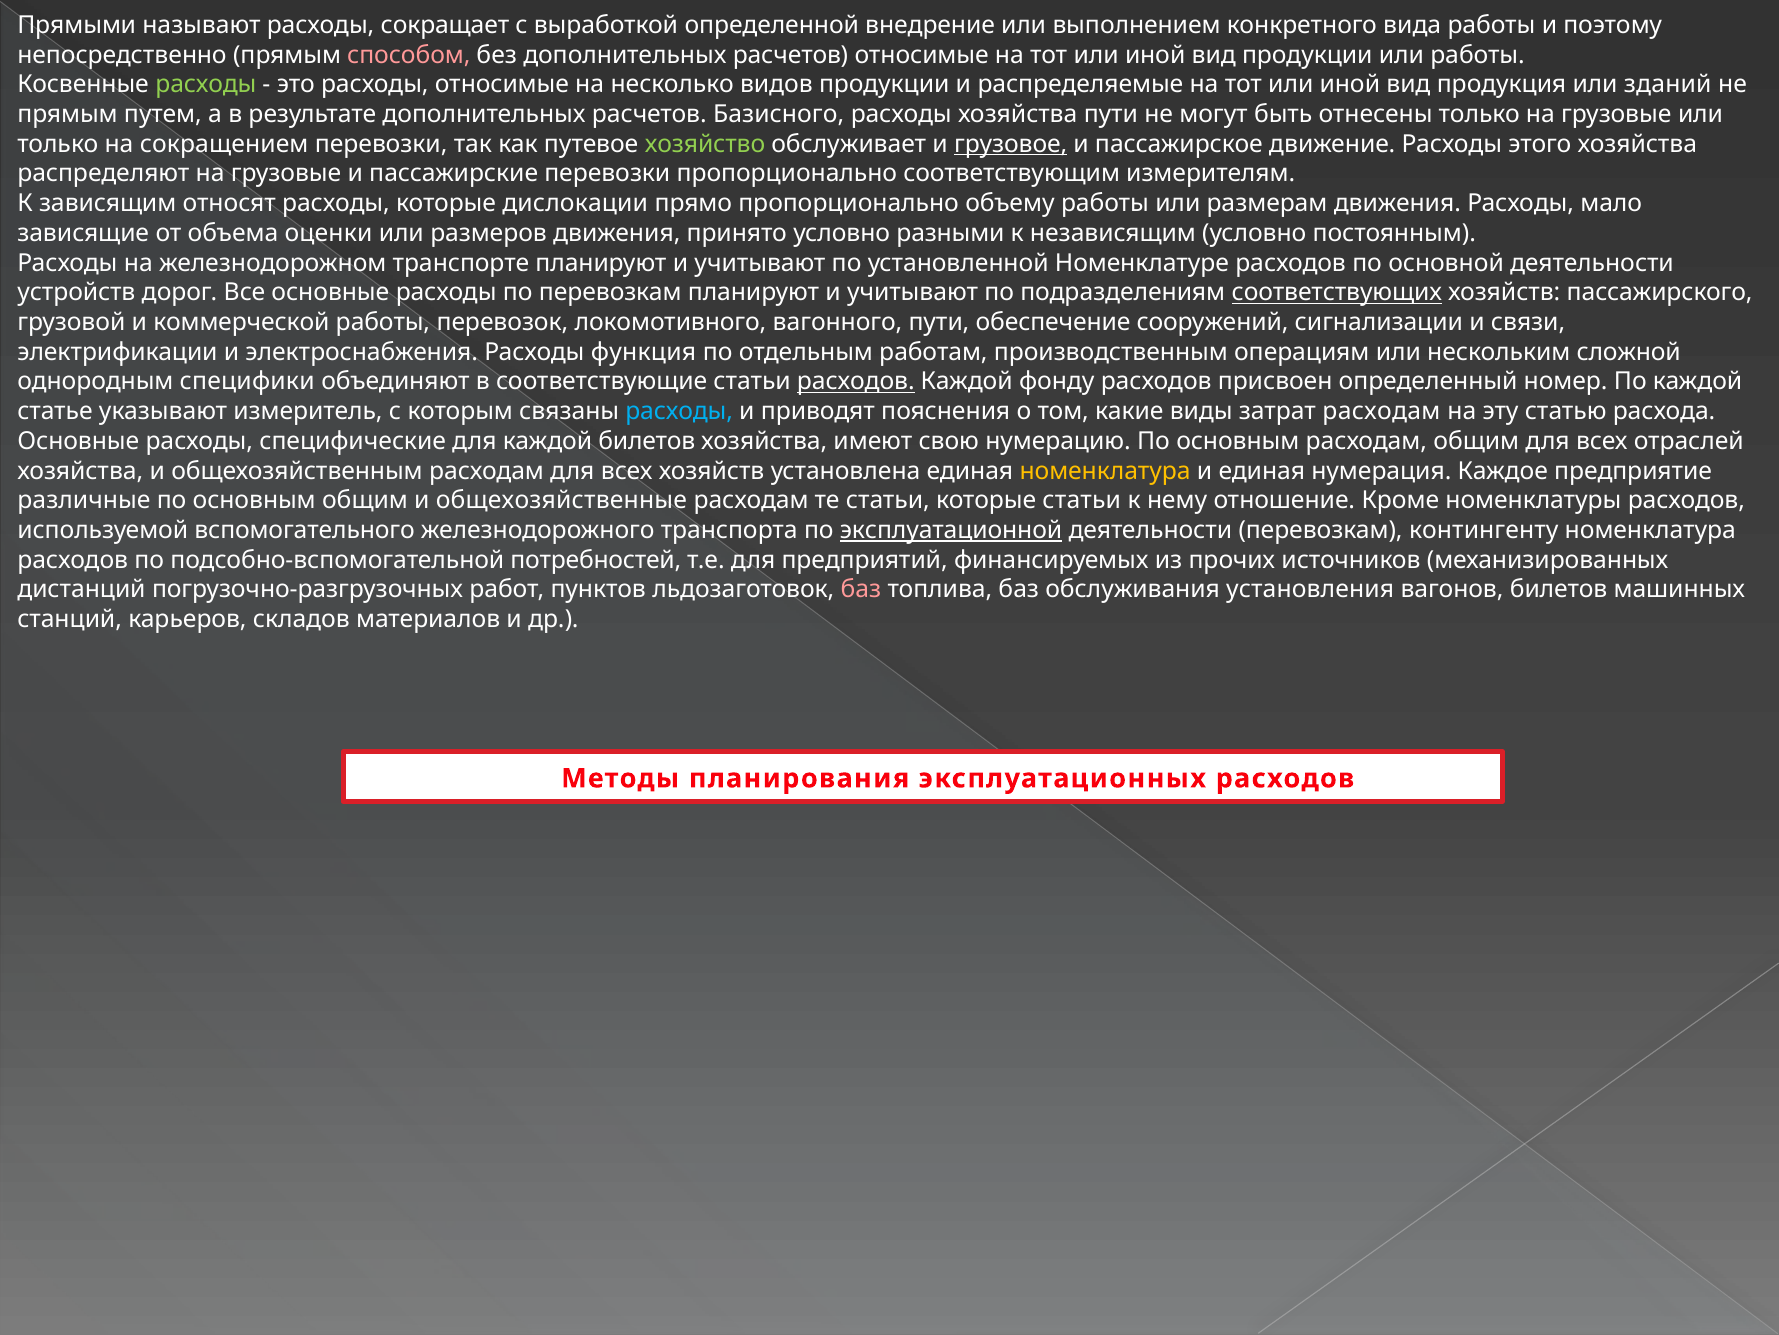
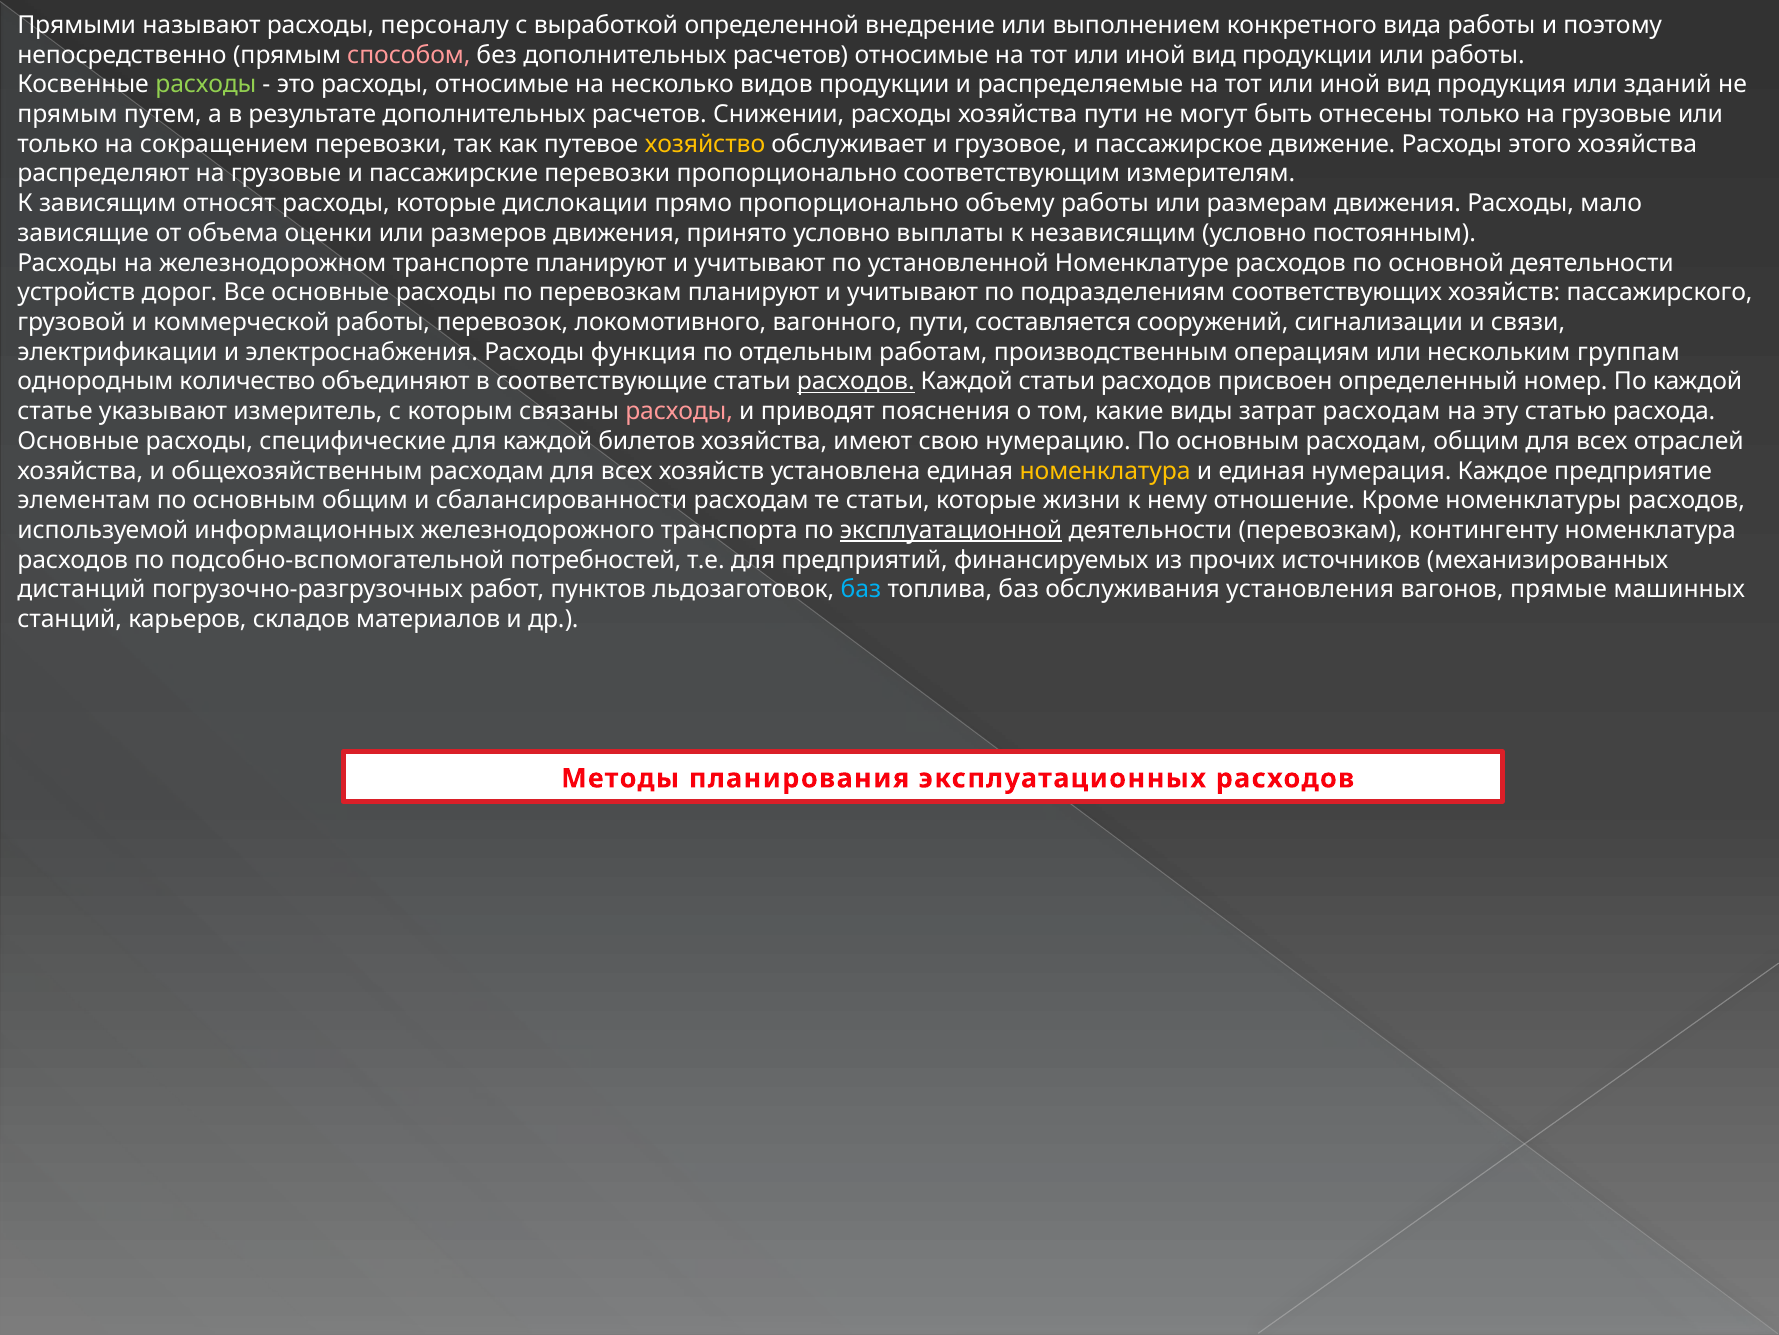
сокращает: сокращает -> персоналу
Базисного: Базисного -> Снижении
хозяйство colour: light green -> yellow
грузовое underline: present -> none
разными: разными -> выплаты
соответствующих underline: present -> none
обеспечение: обеспечение -> составляется
сложной: сложной -> группам
специфики: специфики -> количество
Каждой фонду: фонду -> статьи
расходы at (679, 411) colour: light blue -> pink
различные: различные -> элементам
общехозяйственные: общехозяйственные -> сбалансированности
которые статьи: статьи -> жизни
вспомогательного: вспомогательного -> информационных
баз at (861, 589) colour: pink -> light blue
вагонов билетов: билетов -> прямые
